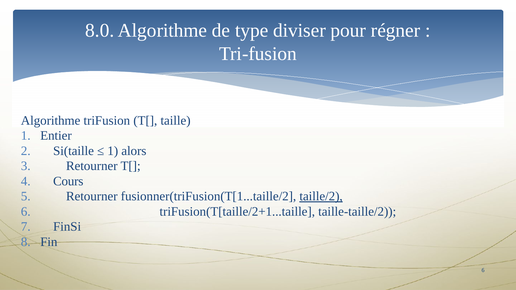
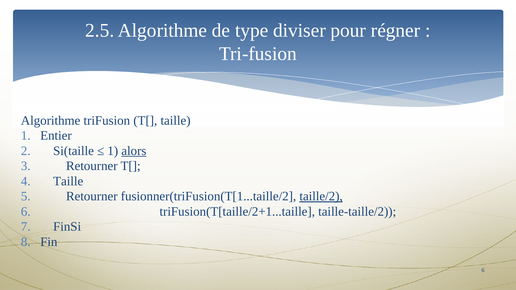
8.0: 8.0 -> 2.5
alors underline: none -> present
Cours at (68, 181): Cours -> Taille
